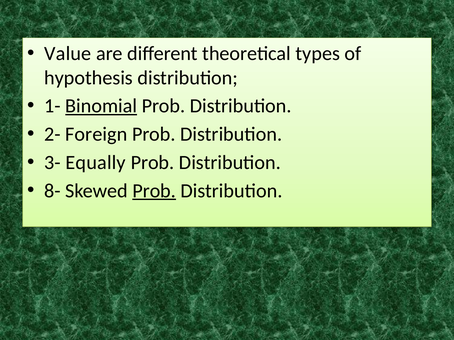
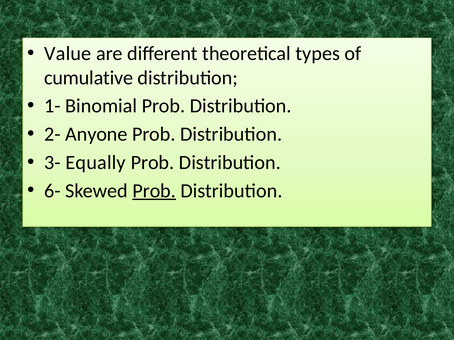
hypothesis: hypothesis -> cumulative
Binomial underline: present -> none
Foreign: Foreign -> Anyone
8-: 8- -> 6-
